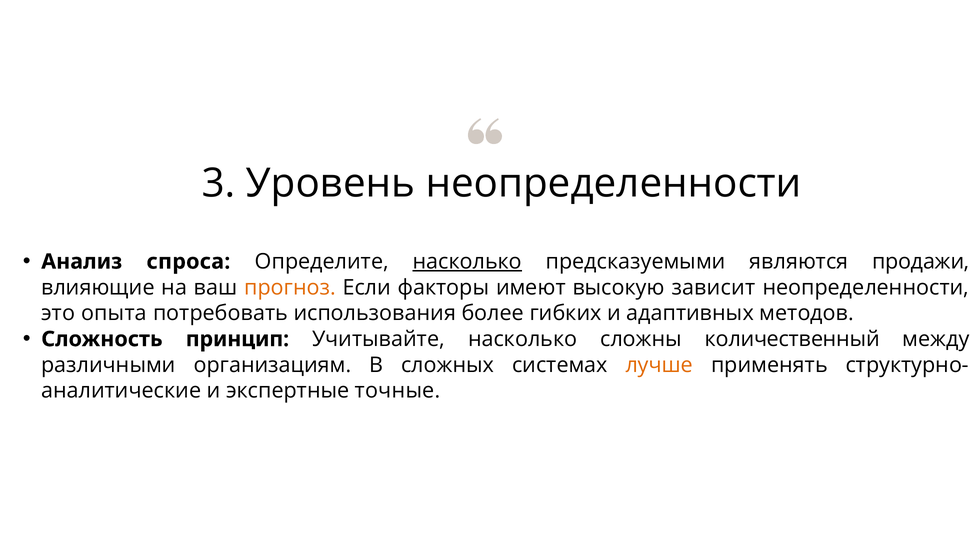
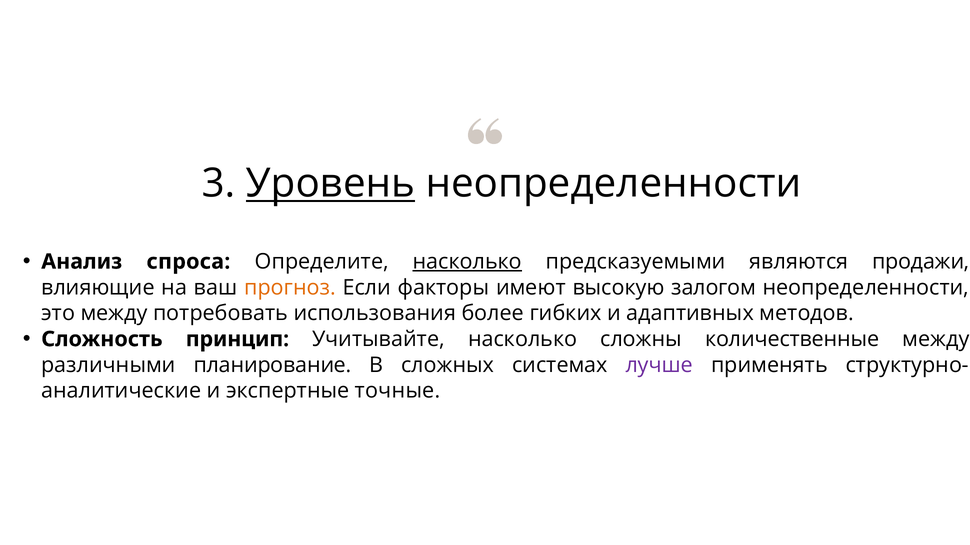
Уровень underline: none -> present
зависит: зависит -> залогом
это опыта: опыта -> между
количественный: количественный -> количественные
организациям: организациям -> планирование
лучше colour: orange -> purple
